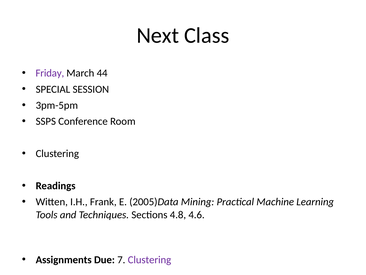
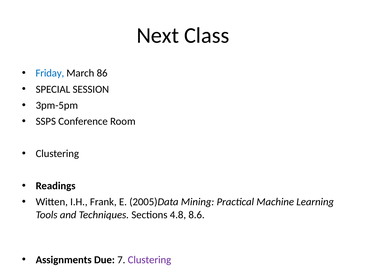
Friday colour: purple -> blue
44: 44 -> 86
4.6: 4.6 -> 8.6
